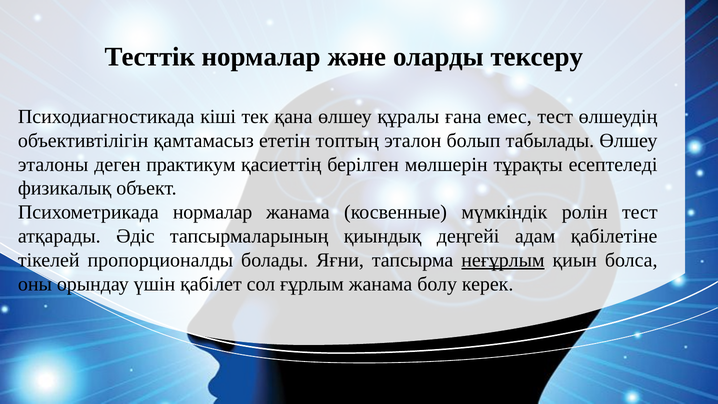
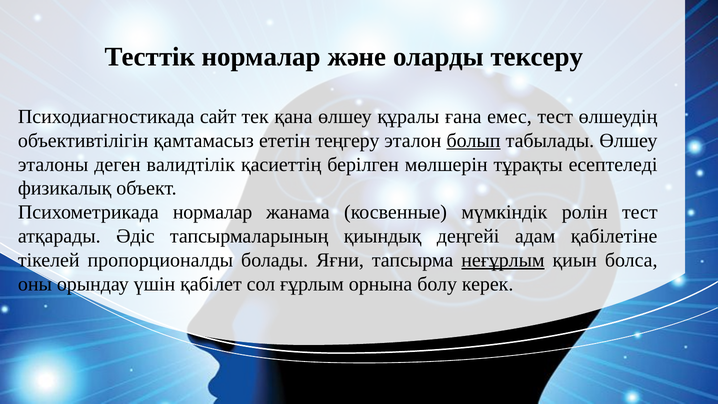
кіші: кіші -> сайт
топтың: топтың -> теңгеру
болып underline: none -> present
практикум: практикум -> валидтілік
ғұрлым жанама: жанама -> орнына
